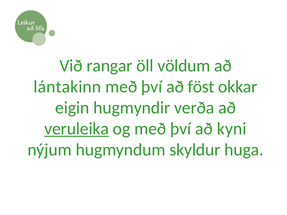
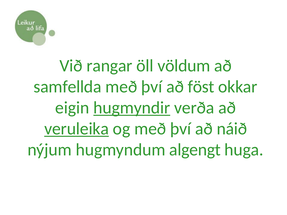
lántakinn: lántakinn -> samfellda
hugmyndir underline: none -> present
kyni: kyni -> náið
skyldur: skyldur -> algengt
